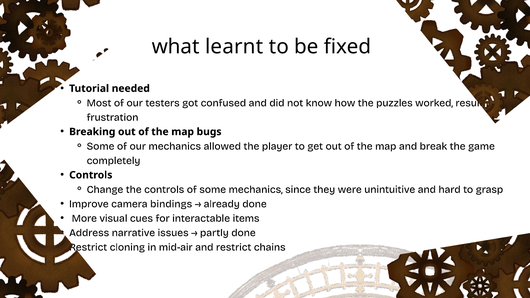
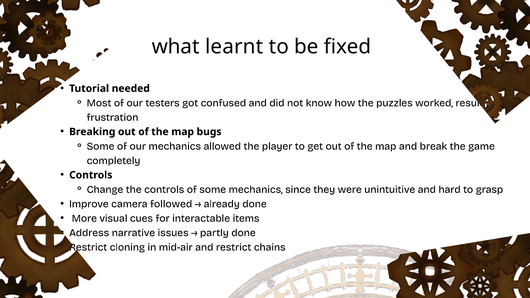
bindings: bindings -> followed
